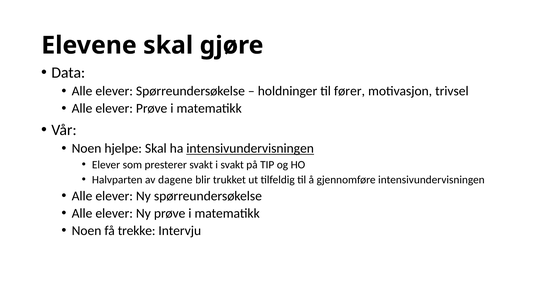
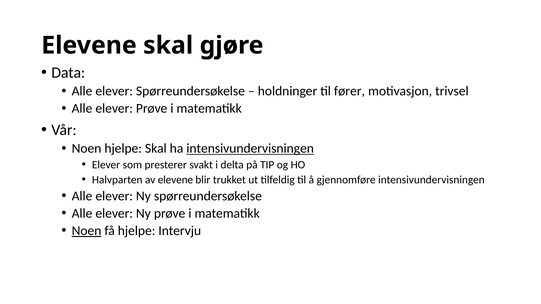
i svakt: svakt -> delta
av dagene: dagene -> elevene
Noen at (87, 231) underline: none -> present
få trekke: trekke -> hjelpe
